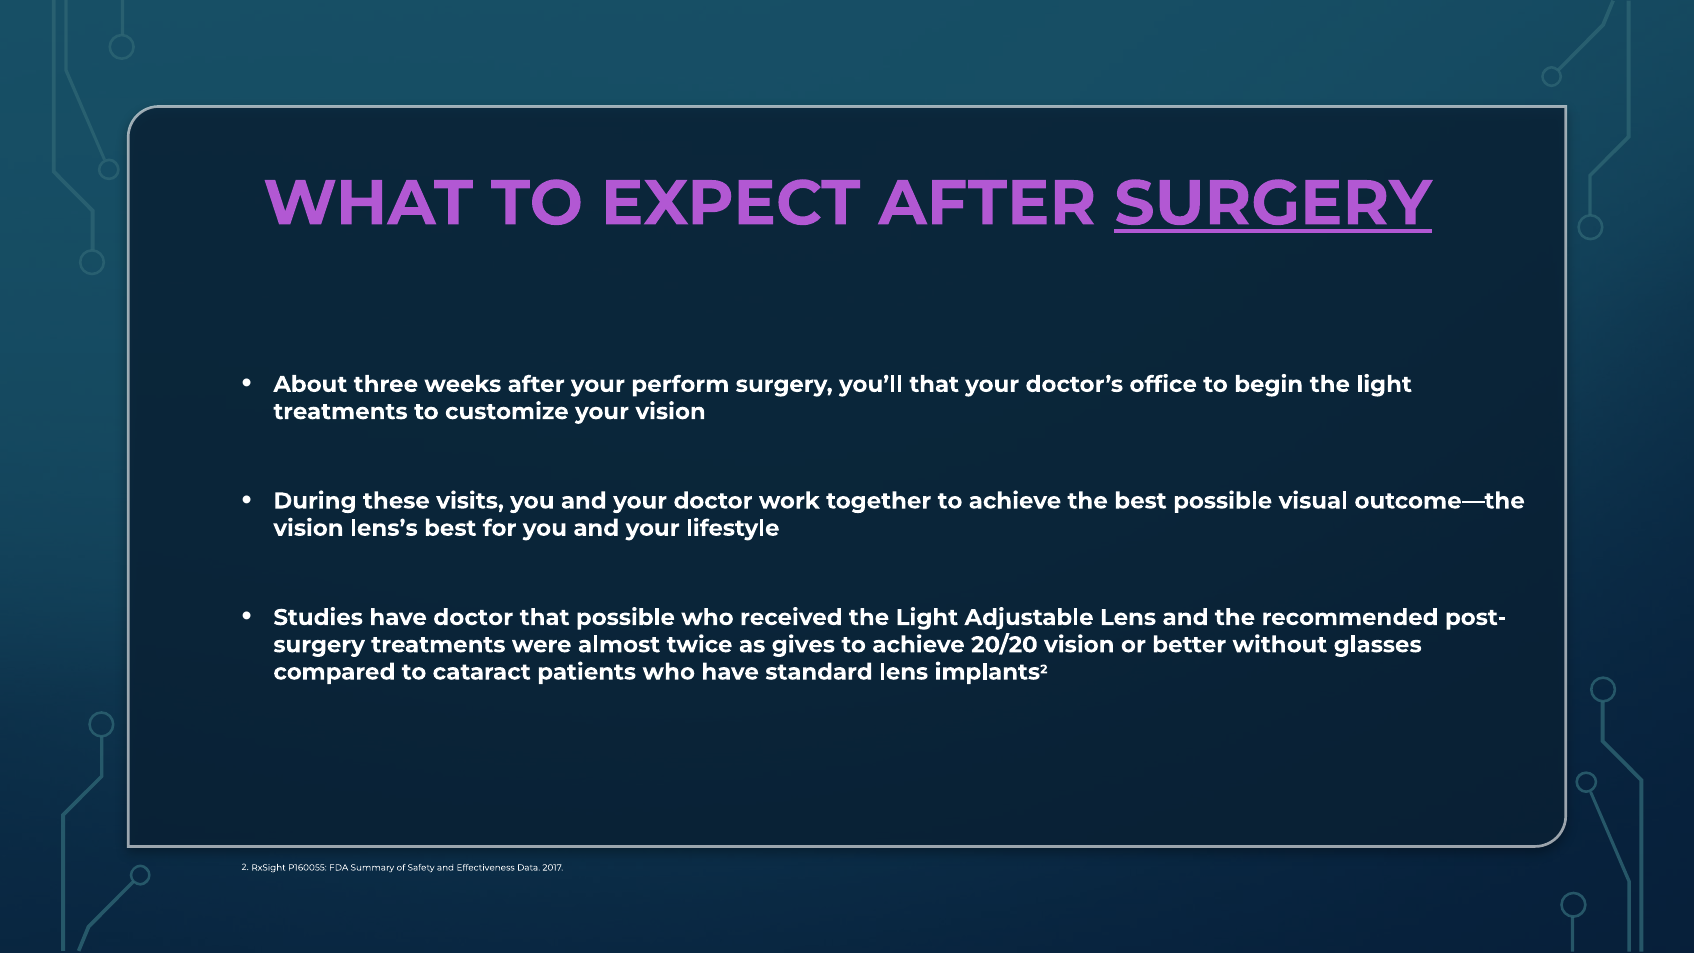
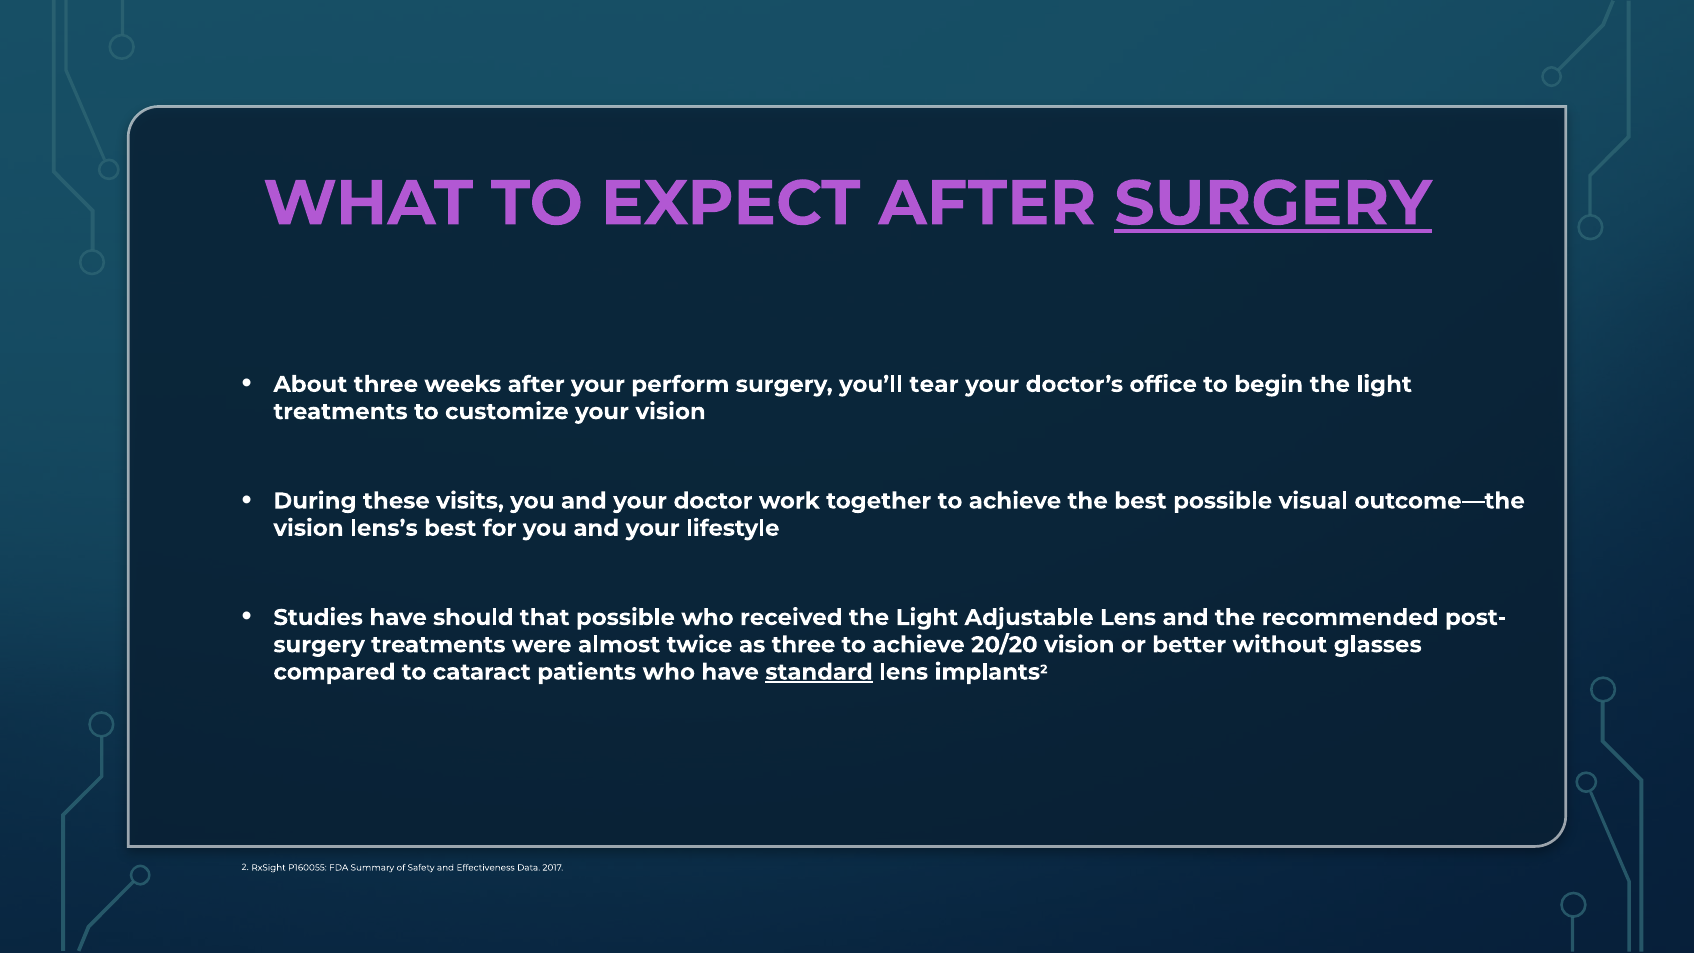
you’ll that: that -> tear
have doctor: doctor -> should
as gives: gives -> three
standard underline: none -> present
